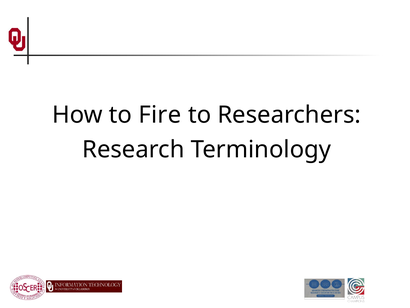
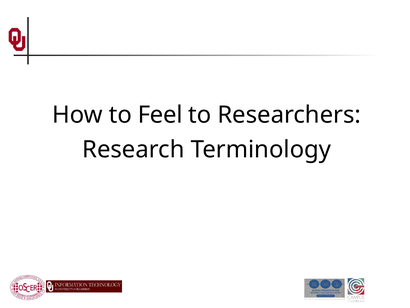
Fire: Fire -> Feel
